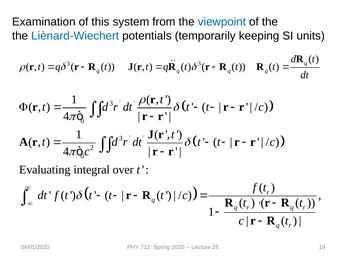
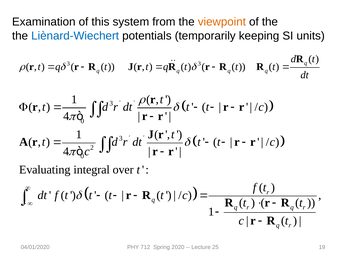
viewpoint colour: blue -> orange
